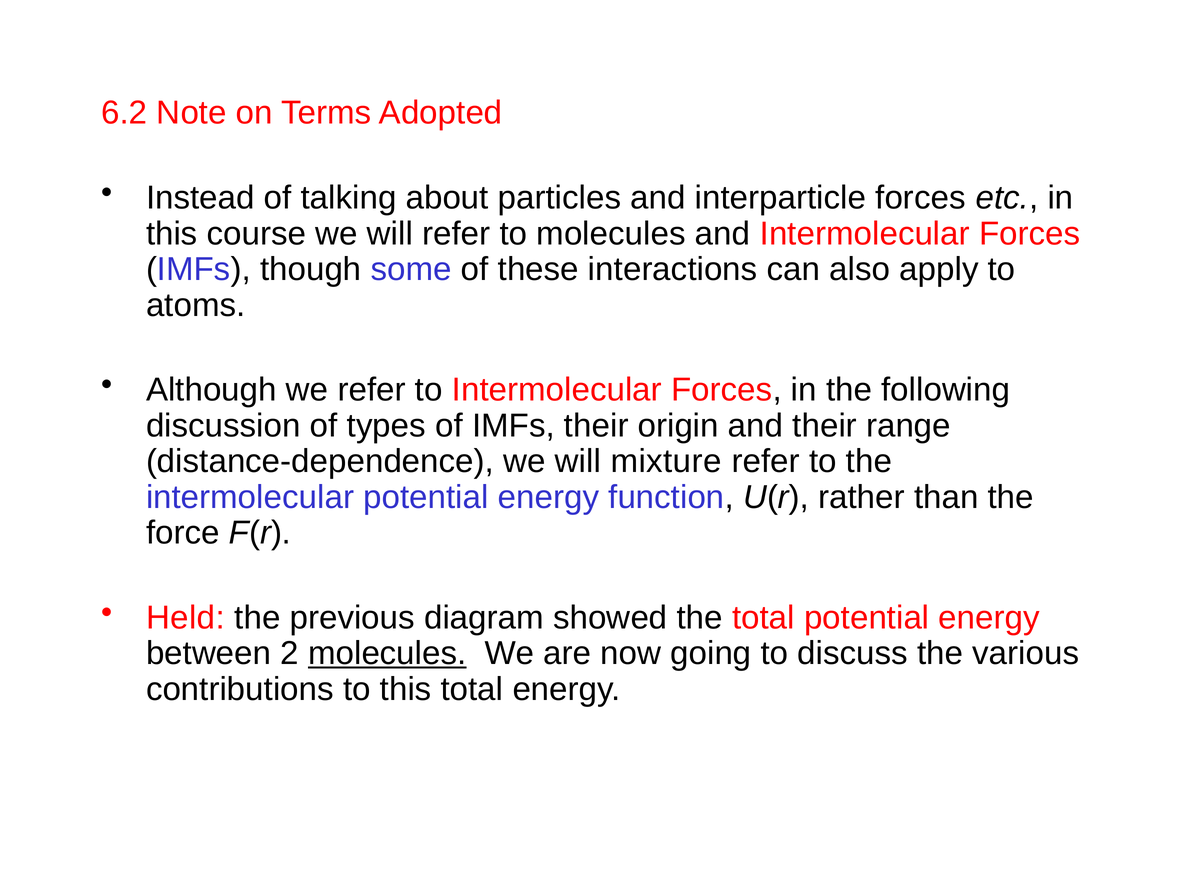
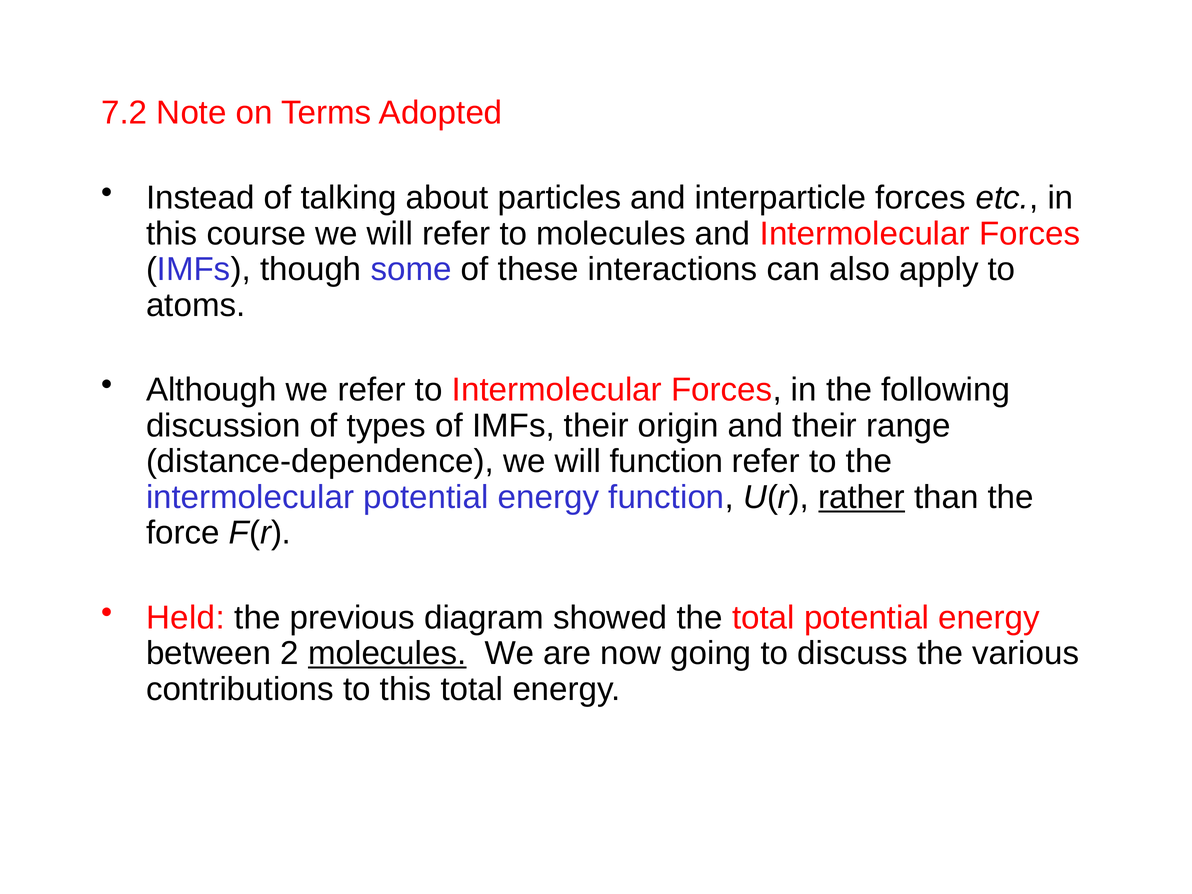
6.2: 6.2 -> 7.2
will mixture: mixture -> function
rather underline: none -> present
